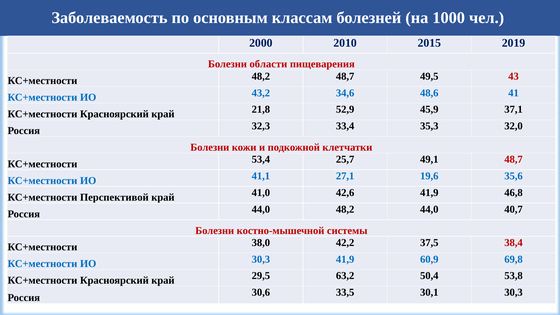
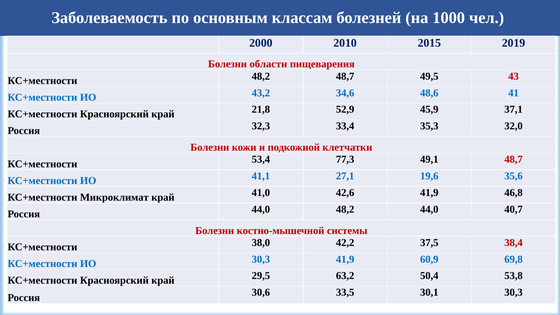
25,7: 25,7 -> 77,3
Перспективой: Перспективой -> Микроклимат
